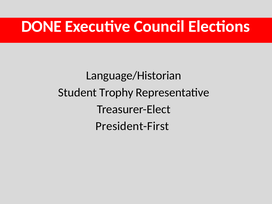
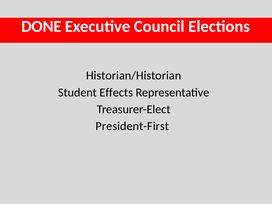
Language/Historian: Language/Historian -> Historian/Historian
Trophy: Trophy -> Effects
